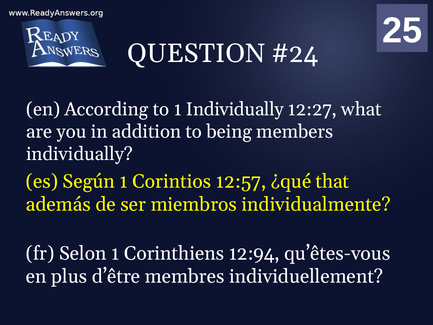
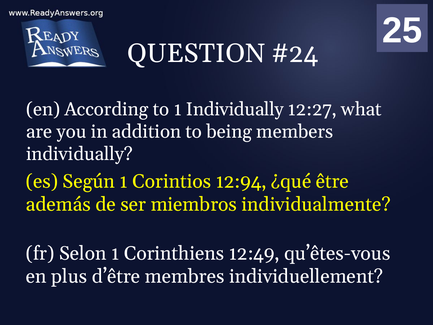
12:57: 12:57 -> 12:94
that: that -> être
12:94: 12:94 -> 12:49
